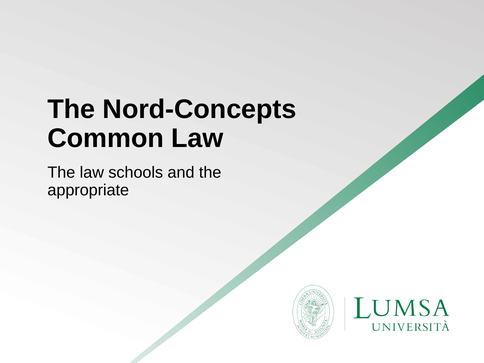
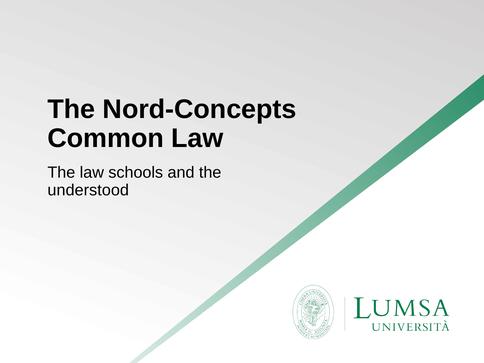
appropriate: appropriate -> understood
